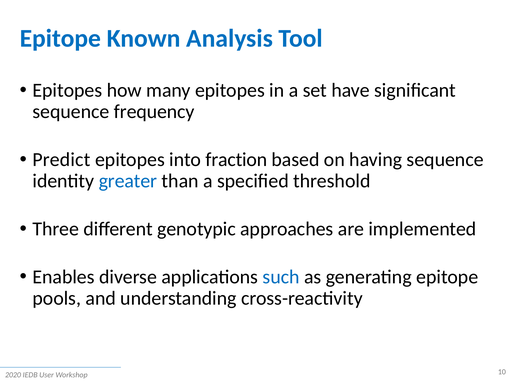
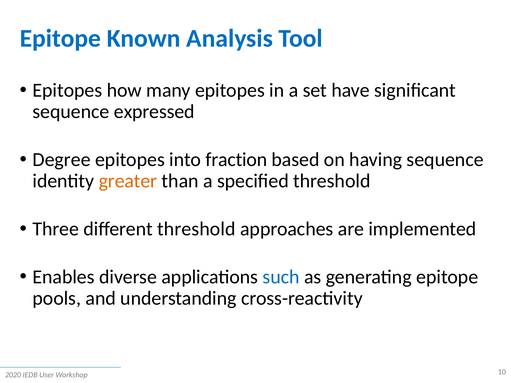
frequency: frequency -> expressed
Predict: Predict -> Degree
greater colour: blue -> orange
different genotypic: genotypic -> threshold
